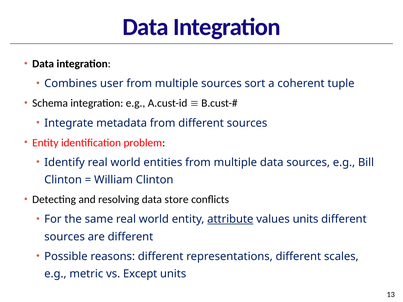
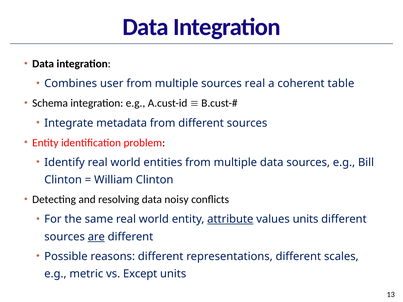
sources sort: sort -> real
tuple: tuple -> table
store: store -> noisy
are underline: none -> present
